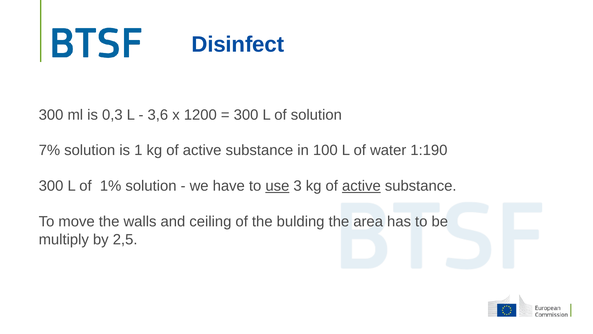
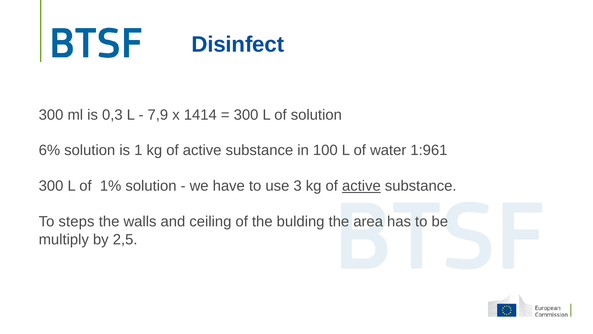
3,6: 3,6 -> 7,9
1200: 1200 -> 1414
7%: 7% -> 6%
1:190: 1:190 -> 1:961
use underline: present -> none
move: move -> steps
